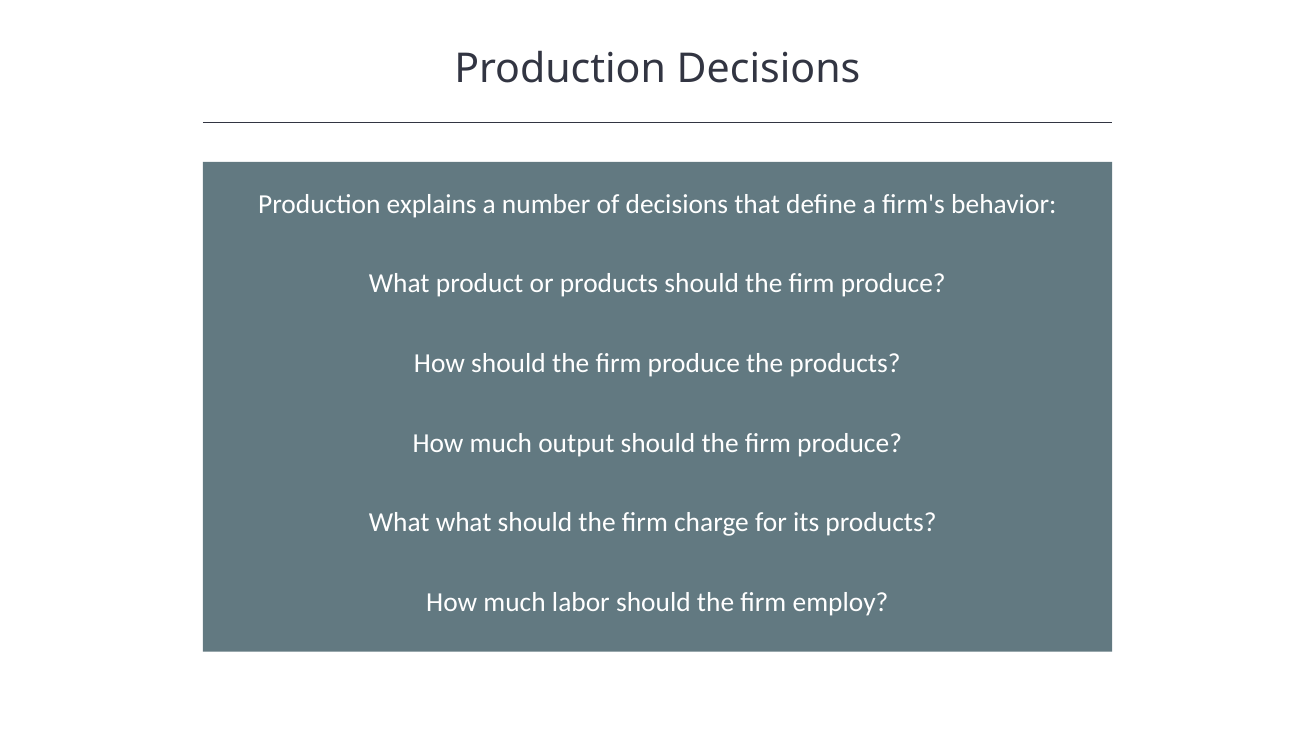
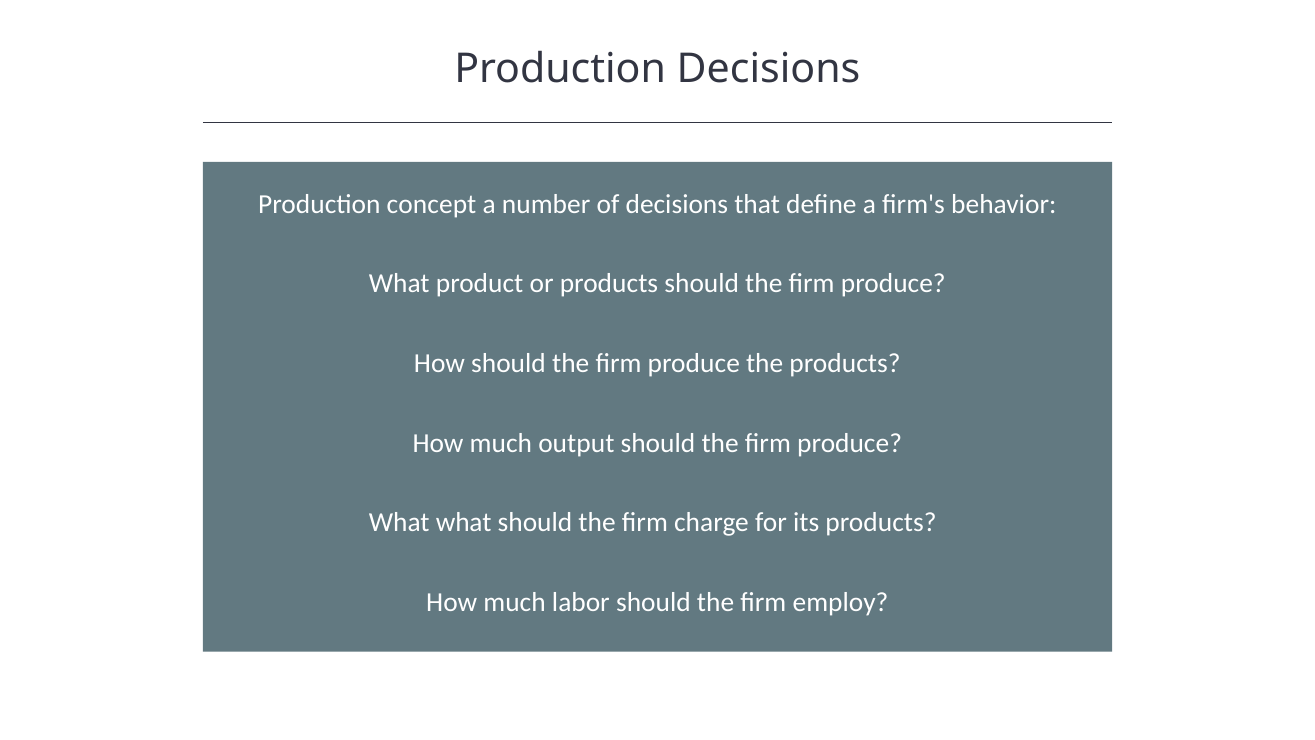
explains: explains -> concept
